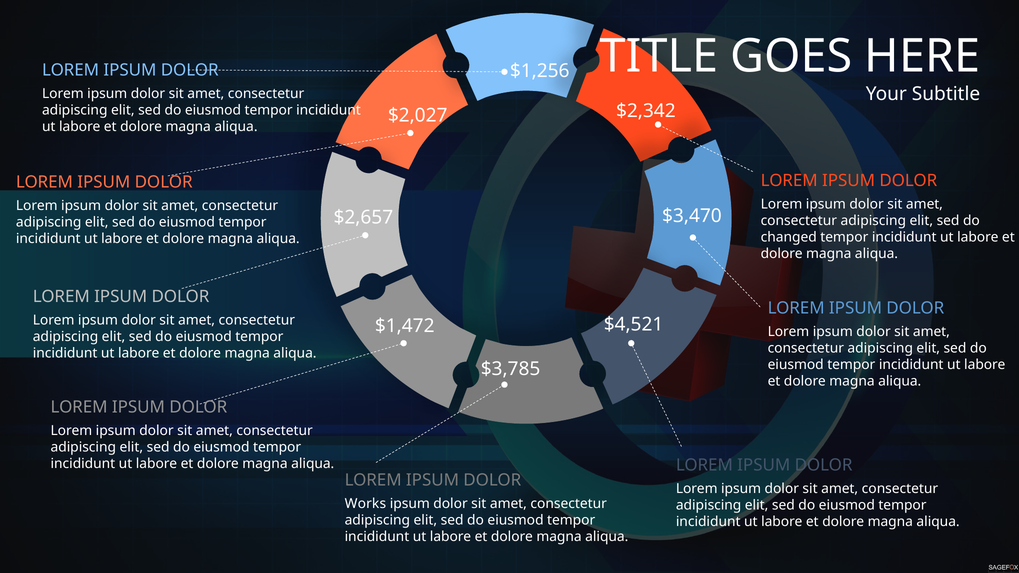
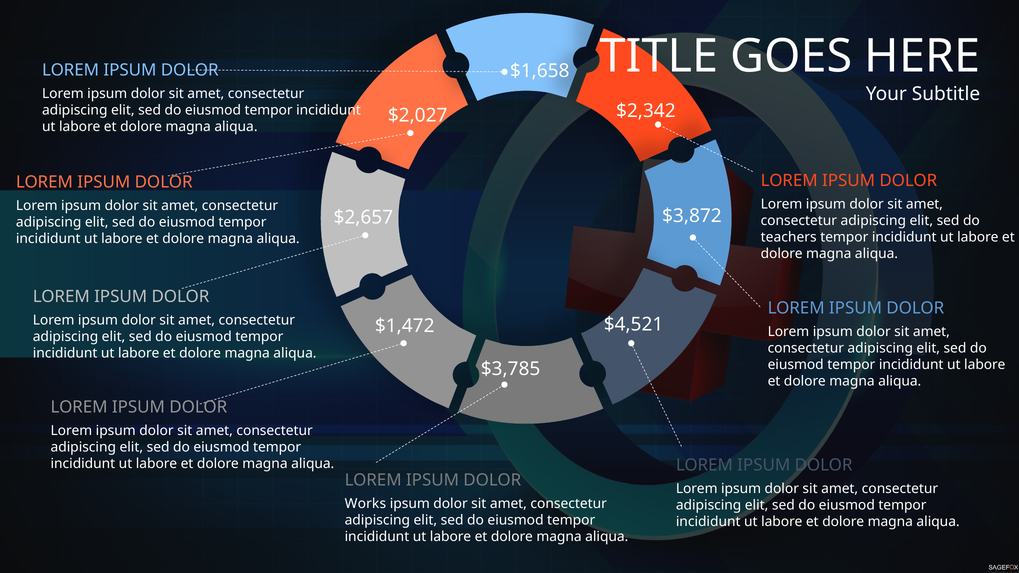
$1,256: $1,256 -> $1,658
$3,470: $3,470 -> $3,872
changed: changed -> teachers
